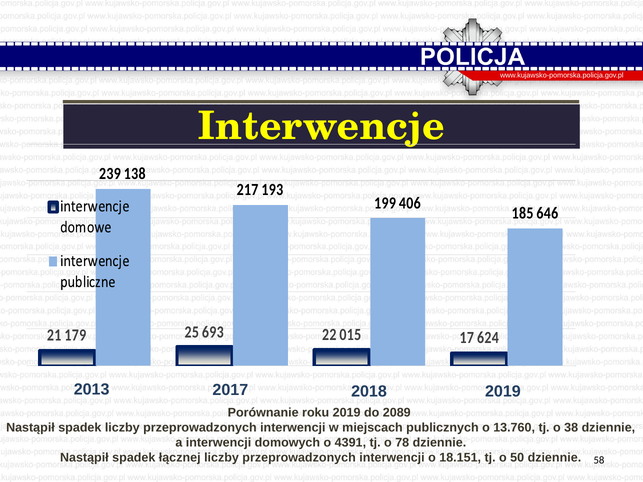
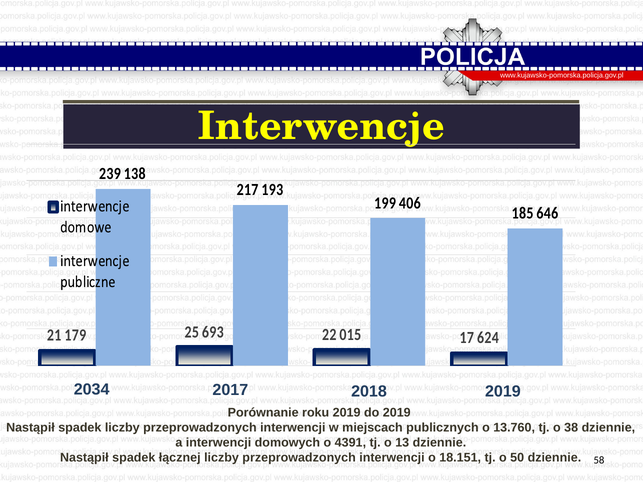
2013: 2013 -> 2034
do 2089: 2089 -> 2019
78: 78 -> 13
